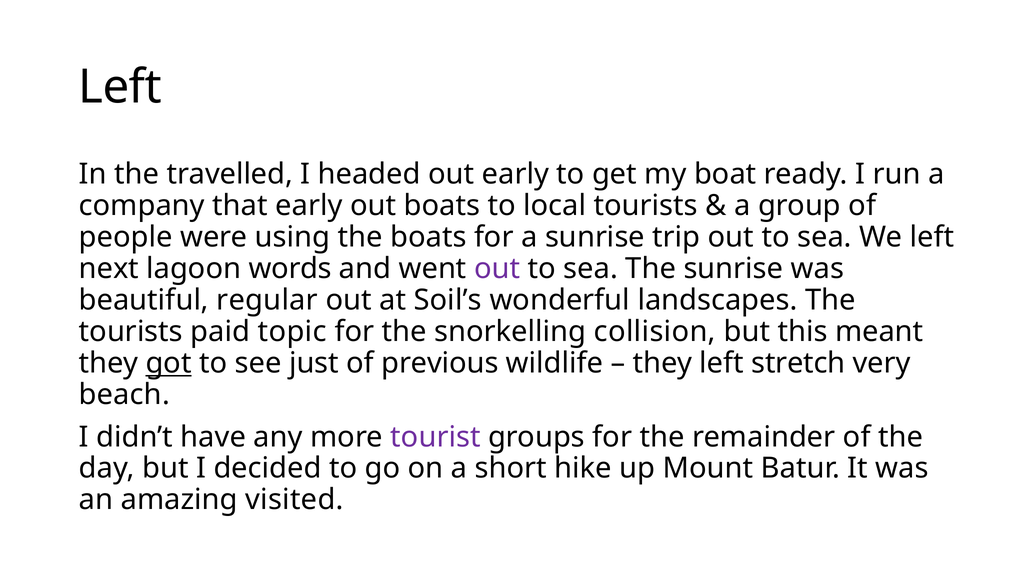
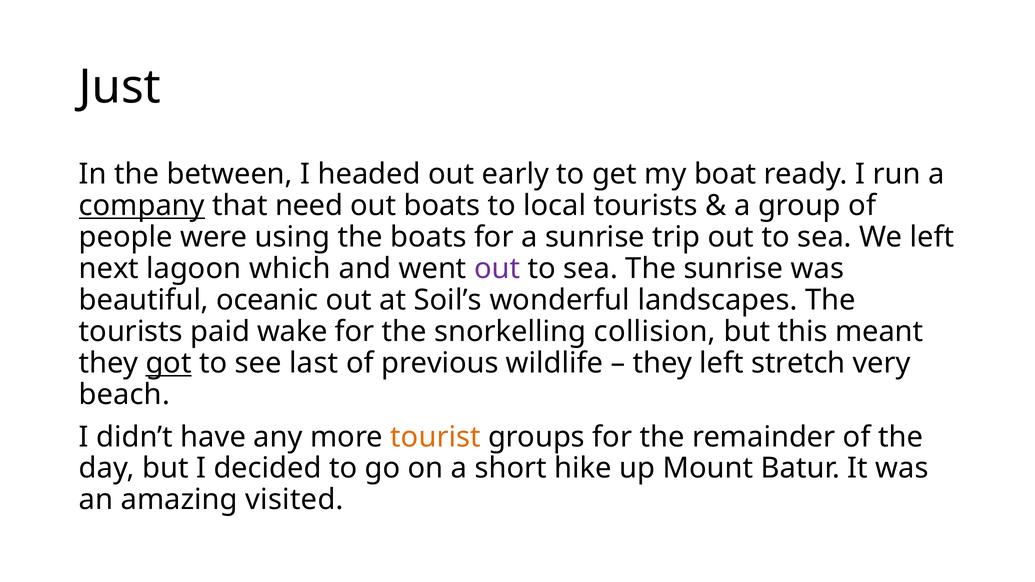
Left at (120, 87): Left -> Just
travelled: travelled -> between
company underline: none -> present
that early: early -> need
words: words -> which
regular: regular -> oceanic
topic: topic -> wake
just: just -> last
tourist colour: purple -> orange
